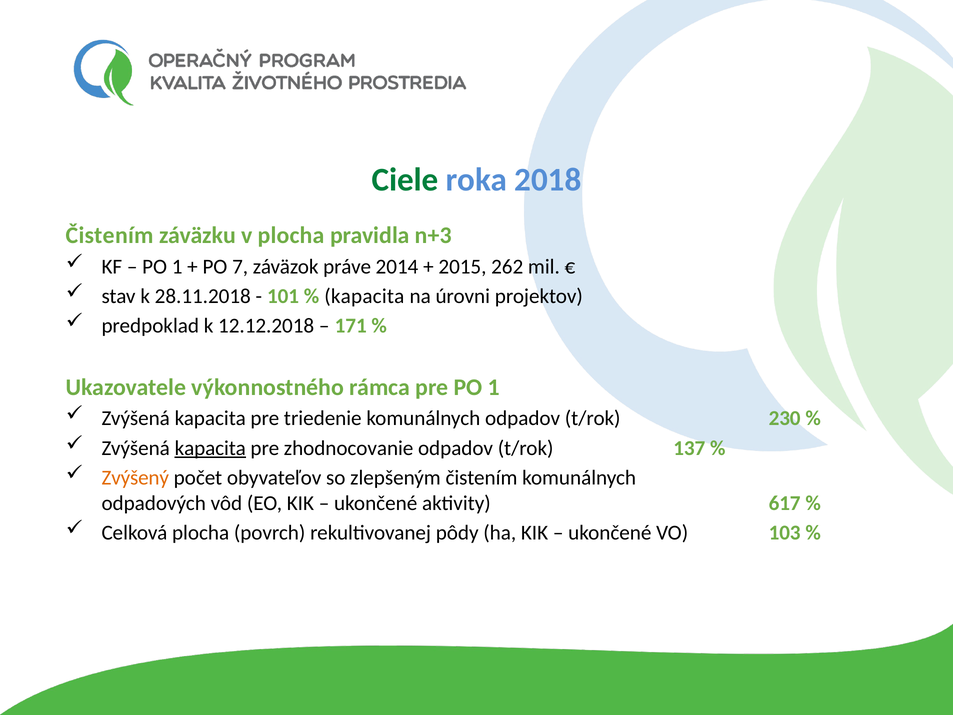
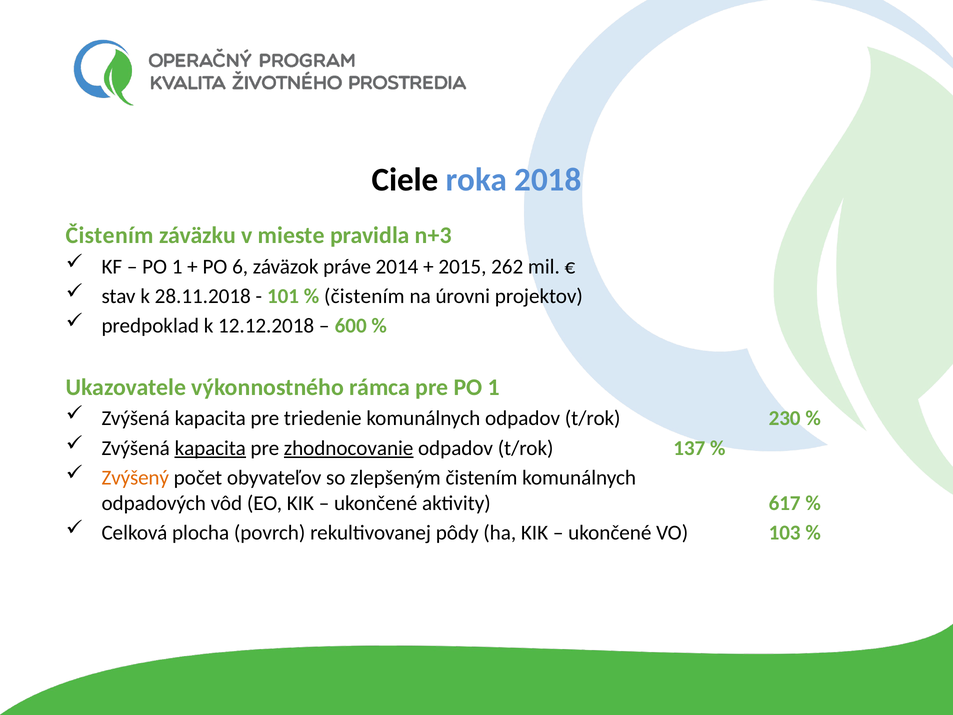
Ciele colour: green -> black
v plocha: plocha -> mieste
7: 7 -> 6
kapacita at (364, 296): kapacita -> čistením
171: 171 -> 600
zhodnocovanie underline: none -> present
